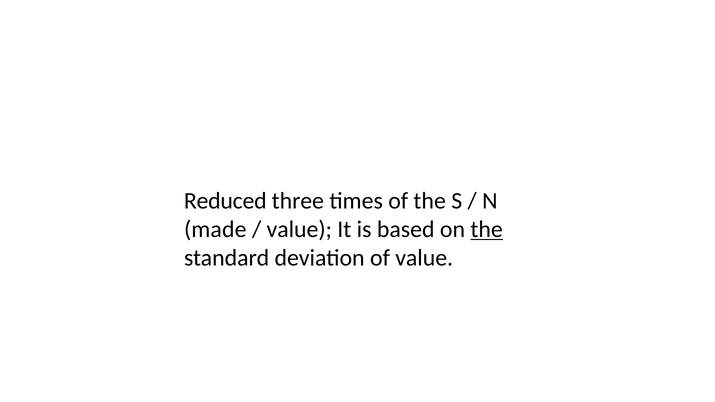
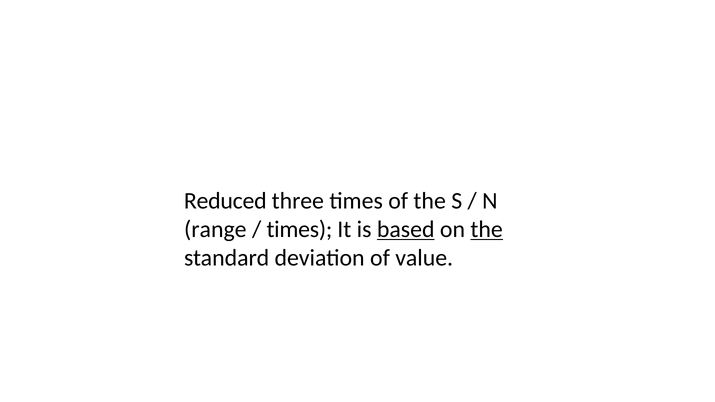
made: made -> range
value at (299, 229): value -> times
based underline: none -> present
